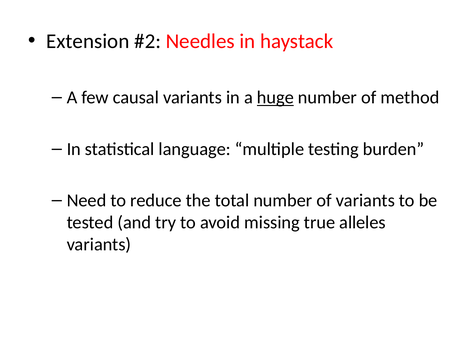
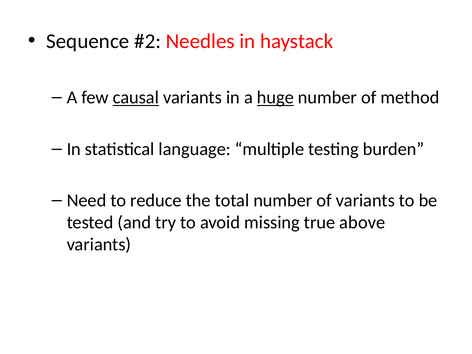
Extension: Extension -> Sequence
causal underline: none -> present
alleles: alleles -> above
